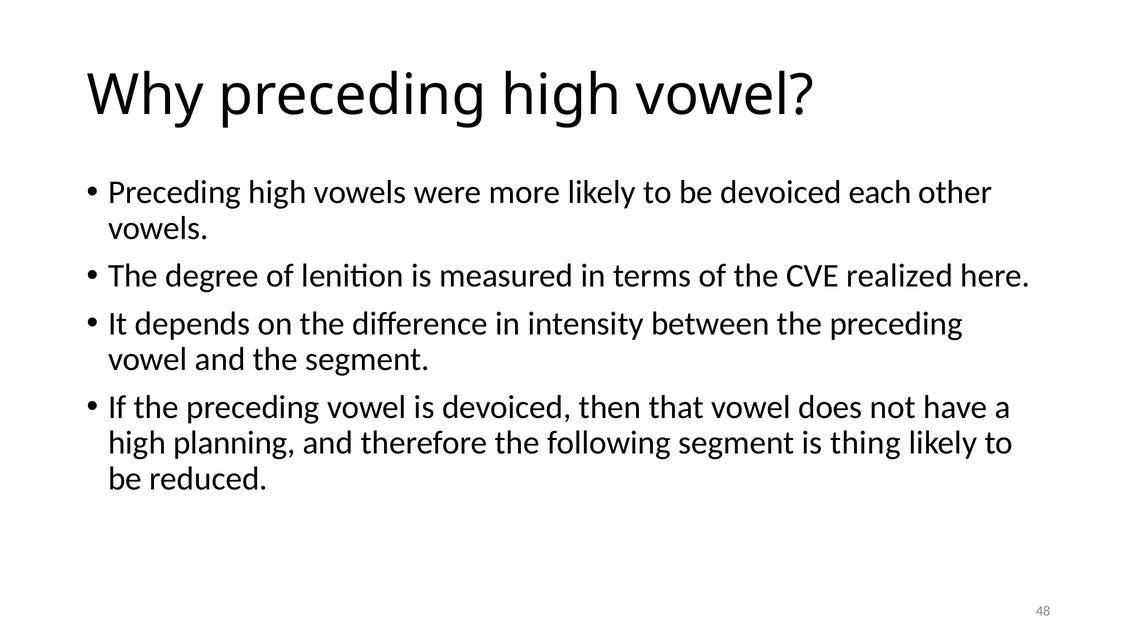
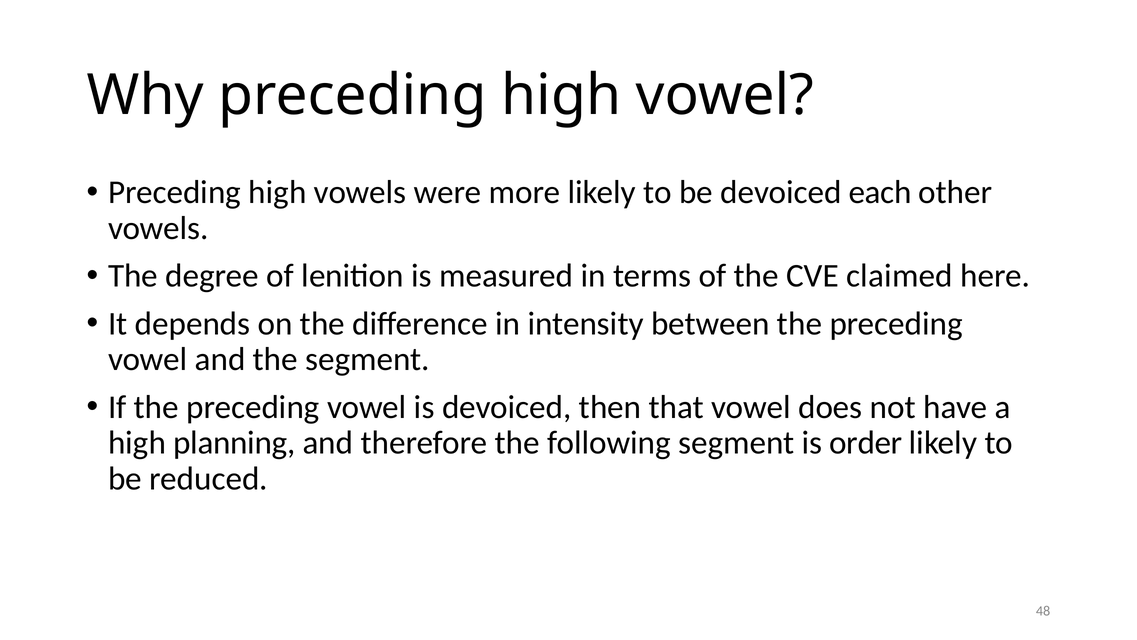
realized: realized -> claimed
thing: thing -> order
